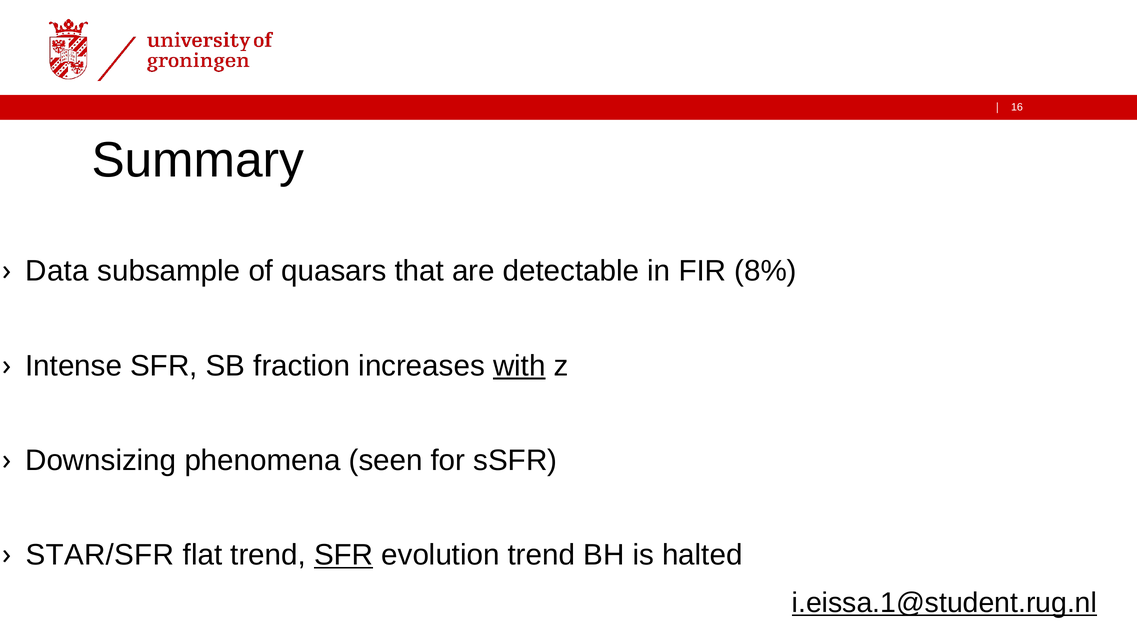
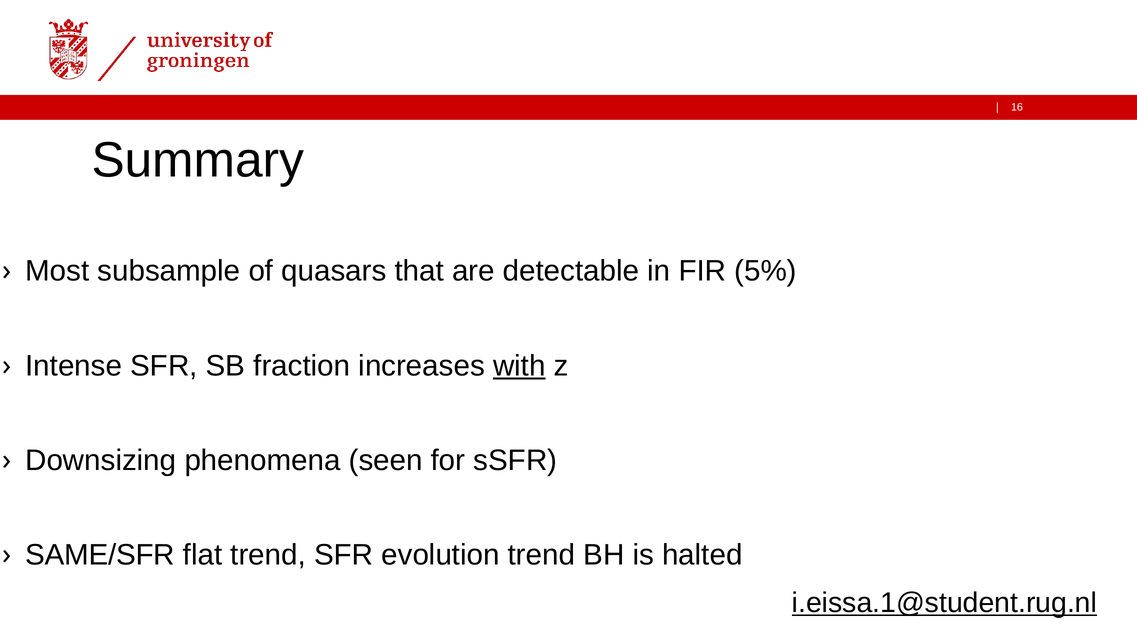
Data: Data -> Most
8%: 8% -> 5%
STAR/SFR: STAR/SFR -> SAME/SFR
SFR at (344, 555) underline: present -> none
